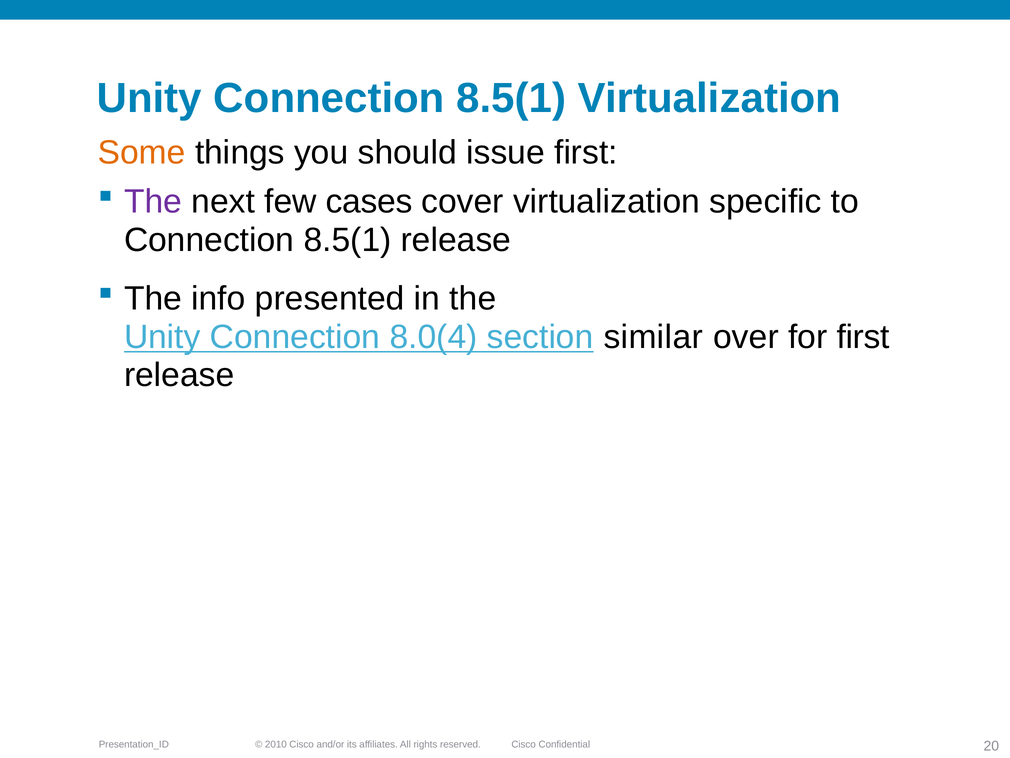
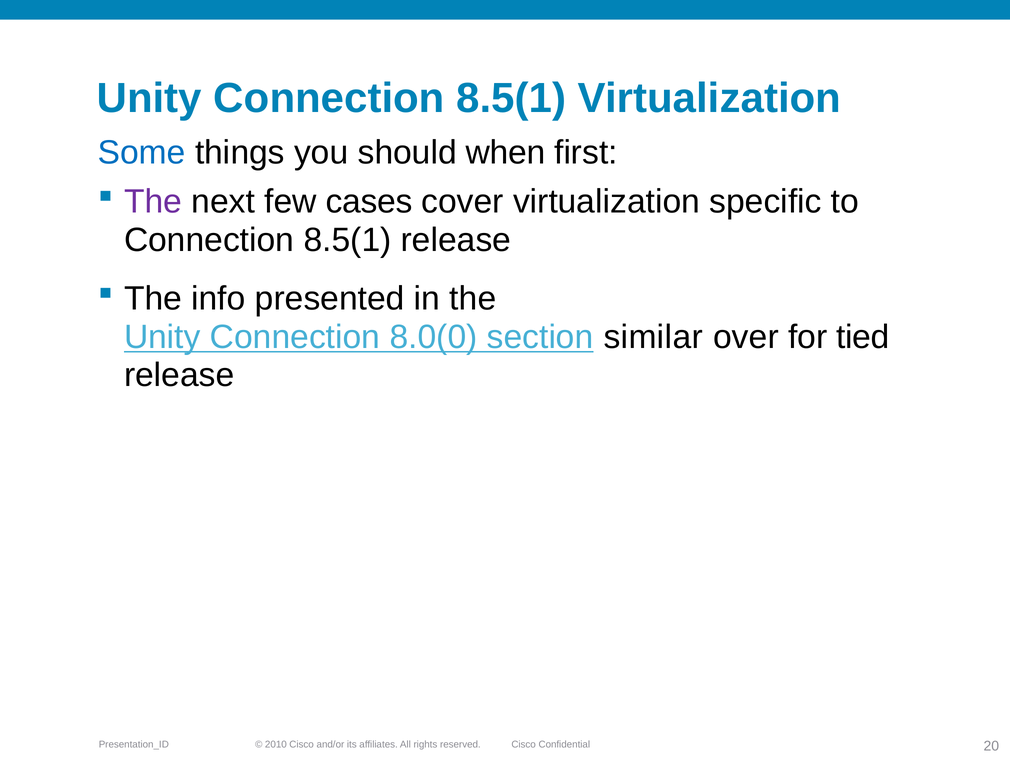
Some colour: orange -> blue
issue: issue -> when
8.0(4: 8.0(4 -> 8.0(0
for first: first -> tied
